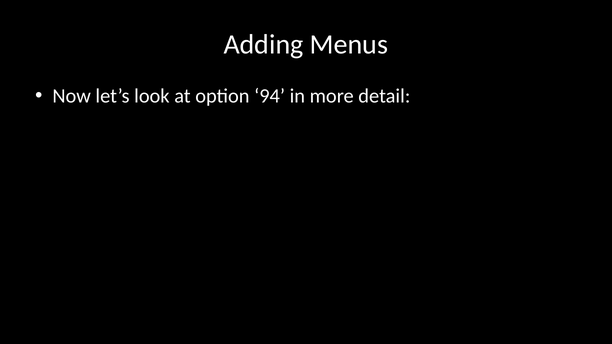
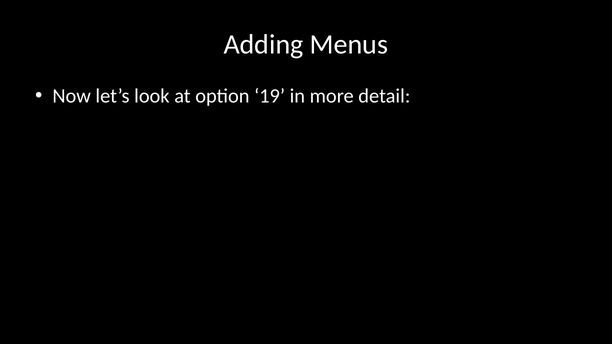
94: 94 -> 19
